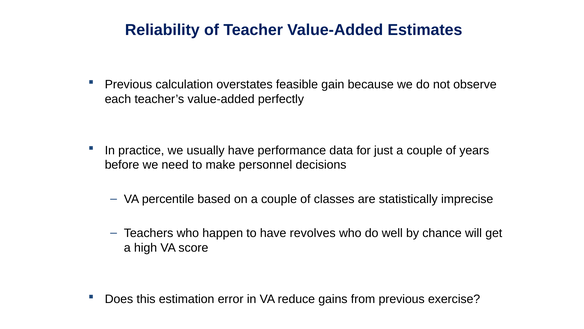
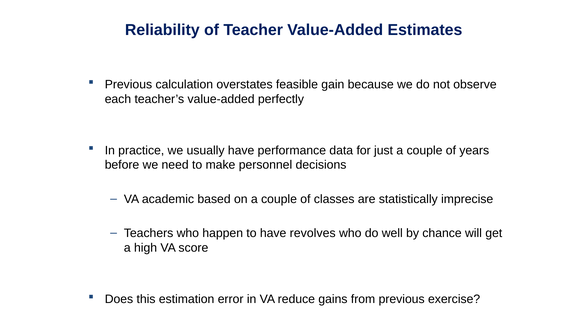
percentile: percentile -> academic
